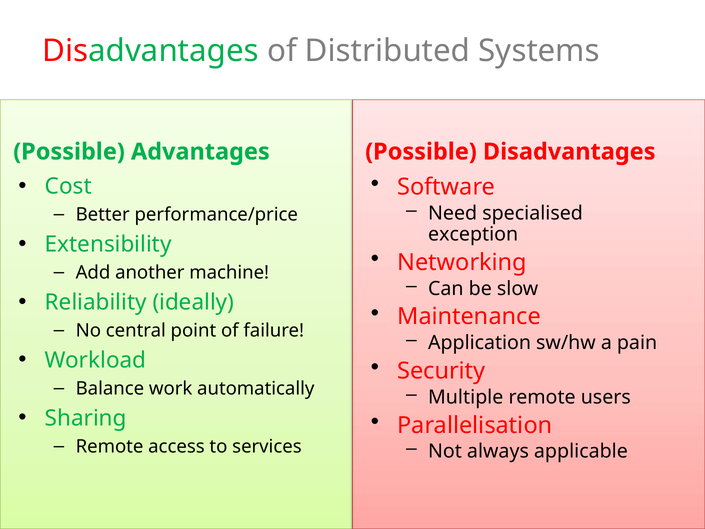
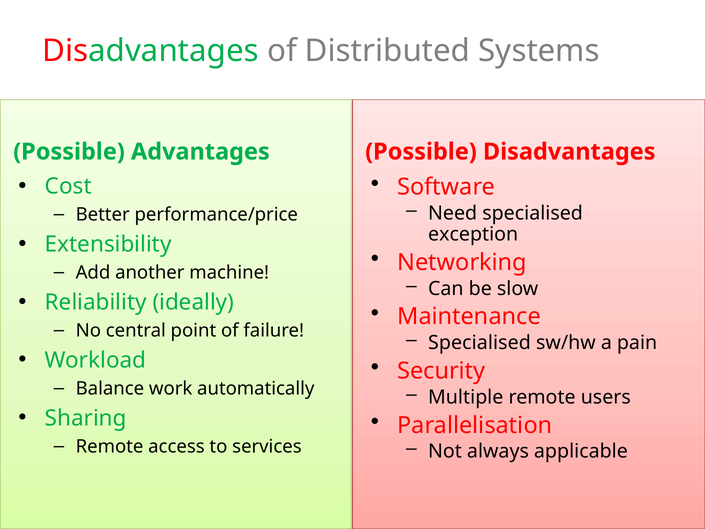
Application at (480, 343): Application -> Specialised
